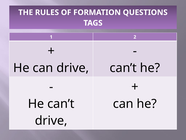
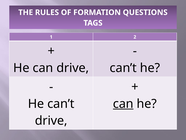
can at (123, 103) underline: none -> present
